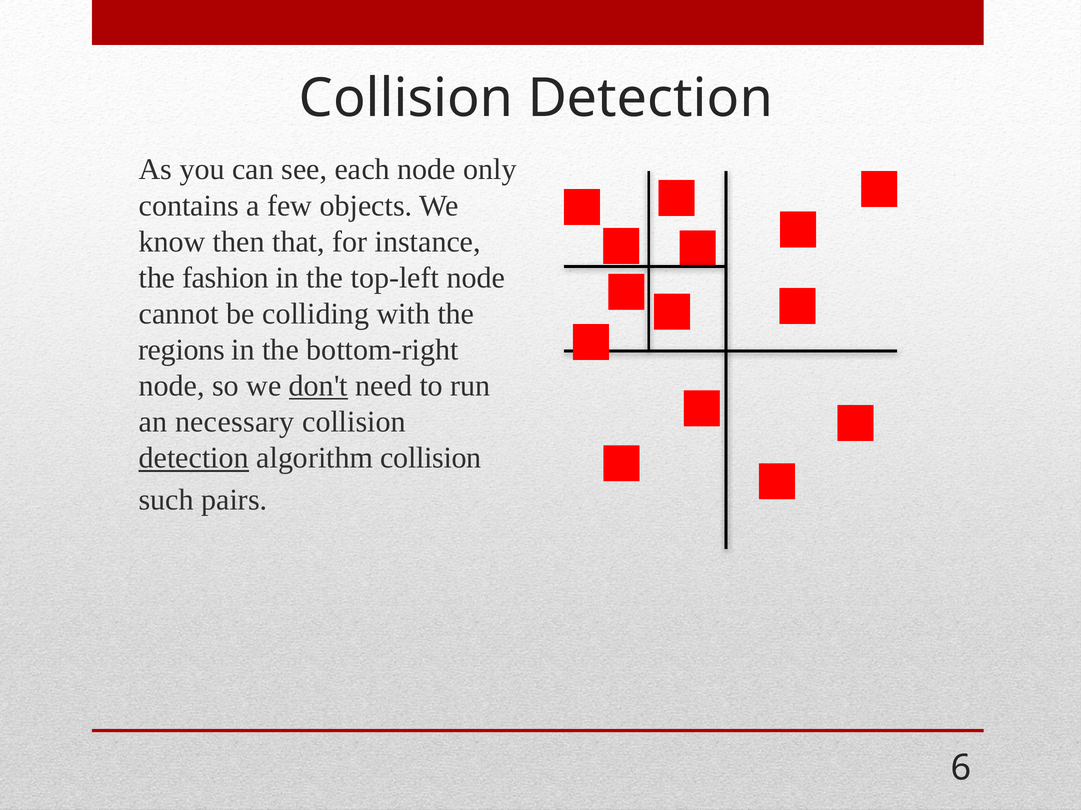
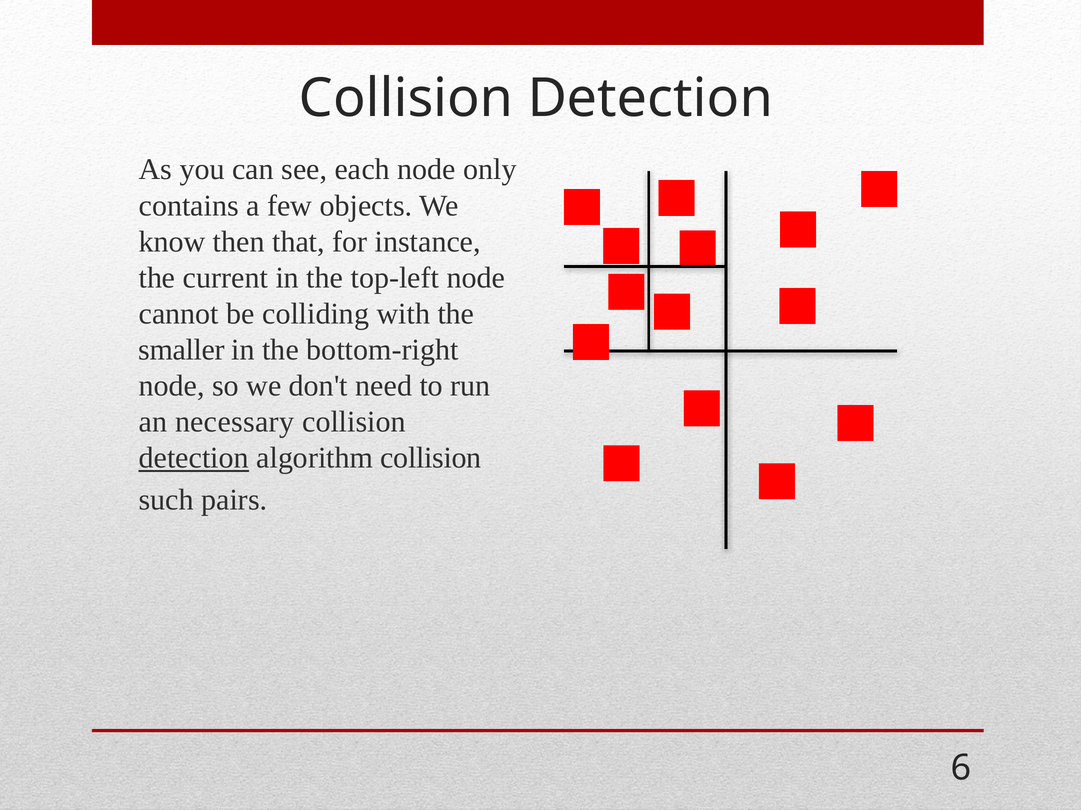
fashion: fashion -> current
regions: regions -> smaller
don't underline: present -> none
